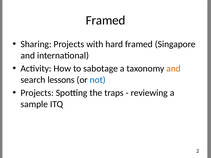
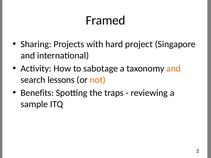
hard framed: framed -> project
not colour: blue -> orange
Projects at (37, 93): Projects -> Benefits
